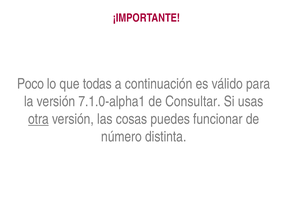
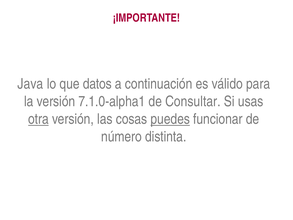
Poco: Poco -> Java
todas: todas -> datos
puedes underline: none -> present
